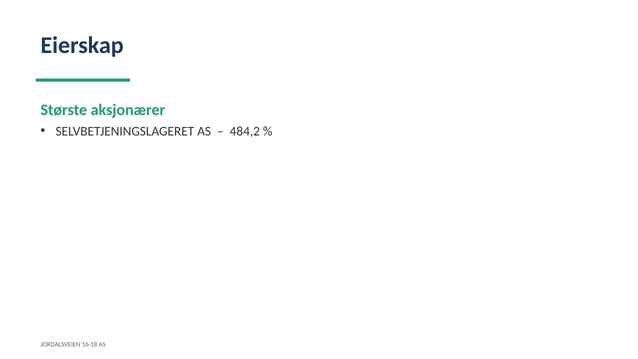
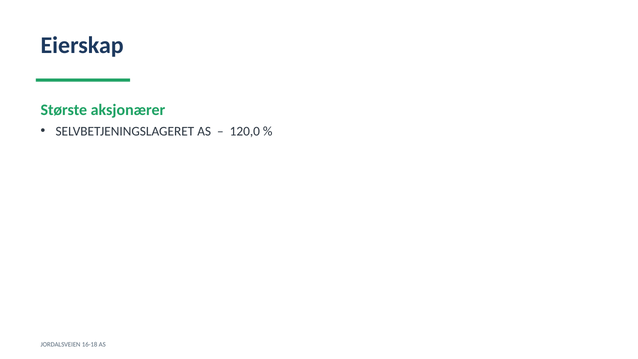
484,2: 484,2 -> 120,0
